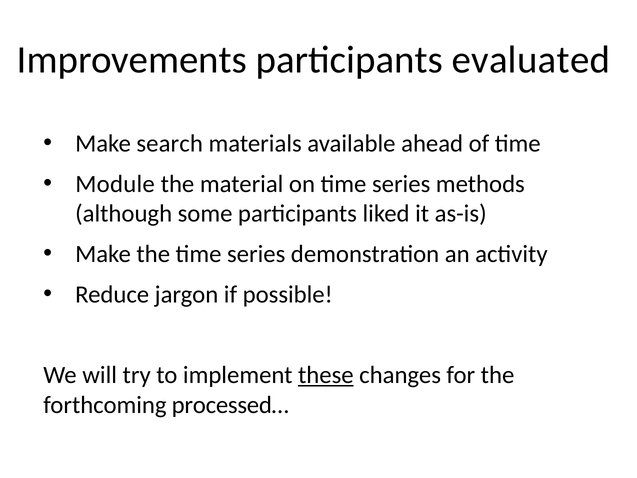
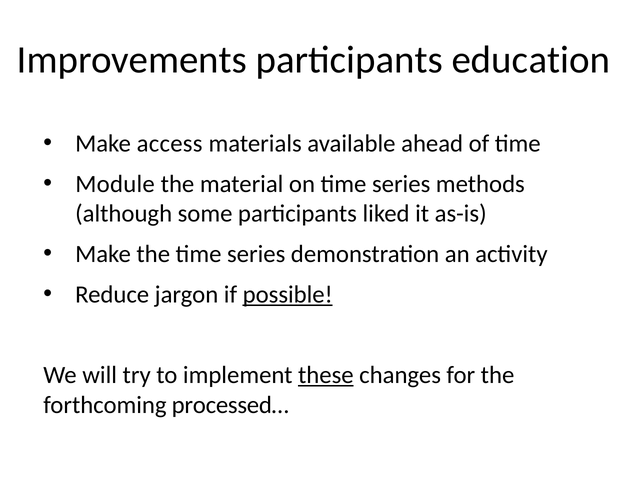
evaluated: evaluated -> education
search: search -> access
possible underline: none -> present
